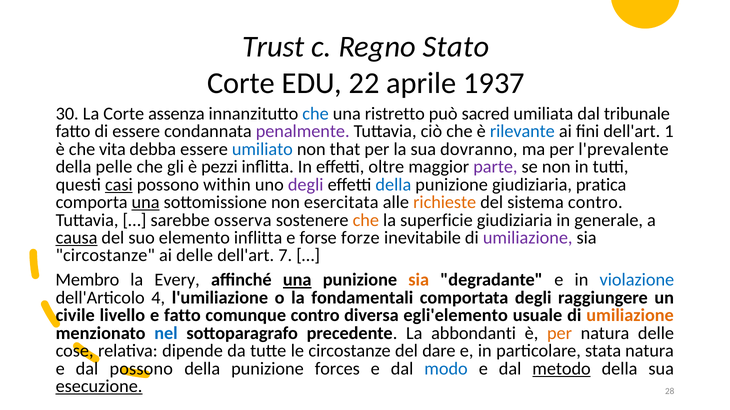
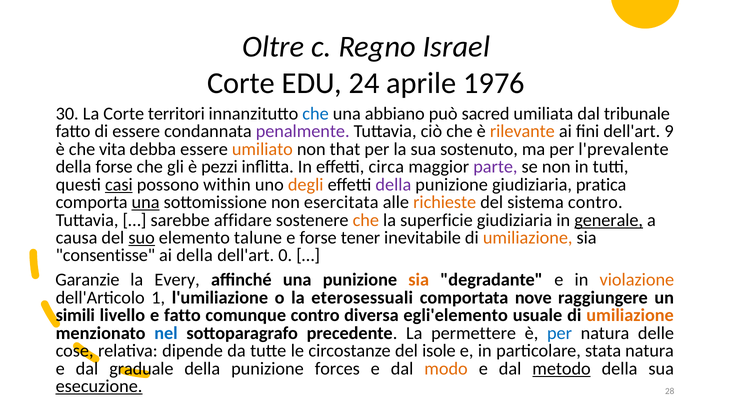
Trust: Trust -> Oltre
Stato: Stato -> Israel
22: 22 -> 24
1937: 1937 -> 1976
assenza: assenza -> territori
ristretto: ristretto -> abbiano
rilevante colour: blue -> orange
1: 1 -> 9
umiliato colour: blue -> orange
dovranno: dovranno -> sostenuto
della pelle: pelle -> forse
oltre: oltre -> circa
degli at (306, 185) colour: purple -> orange
della at (393, 185) colour: blue -> purple
osserva: osserva -> affidare
generale underline: none -> present
causa underline: present -> none
suo underline: none -> present
elemento inflitta: inflitta -> talune
forze: forze -> tener
umiliazione at (528, 238) colour: purple -> orange
circostanze at (105, 256): circostanze -> consentisse
ai delle: delle -> della
7: 7 -> 0
Membro: Membro -> Garanzie
una at (297, 280) underline: present -> none
violazione colour: blue -> orange
4: 4 -> 1
fondamentali: fondamentali -> eterosessuali
comportata degli: degli -> nove
civile: civile -> simili
abbondanti: abbondanti -> permettere
per at (560, 334) colour: orange -> blue
dare: dare -> isole
dal possono: possono -> graduale
modo colour: blue -> orange
